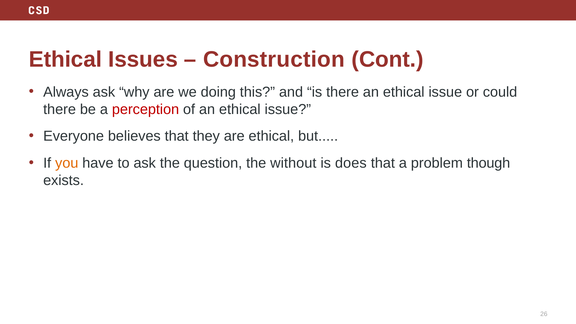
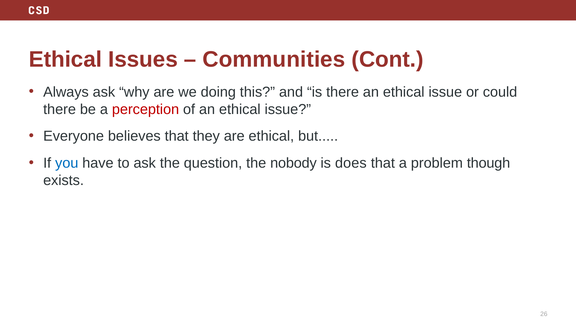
Construction: Construction -> Communities
you colour: orange -> blue
without: without -> nobody
